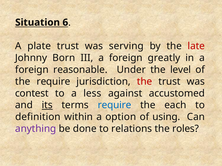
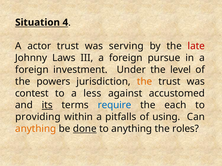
6: 6 -> 4
plate: plate -> actor
Born: Born -> Laws
greatly: greatly -> pursue
reasonable: reasonable -> investment
the require: require -> powers
the at (145, 82) colour: red -> orange
definition: definition -> providing
option: option -> pitfalls
anything at (36, 129) colour: purple -> orange
done underline: none -> present
to relations: relations -> anything
